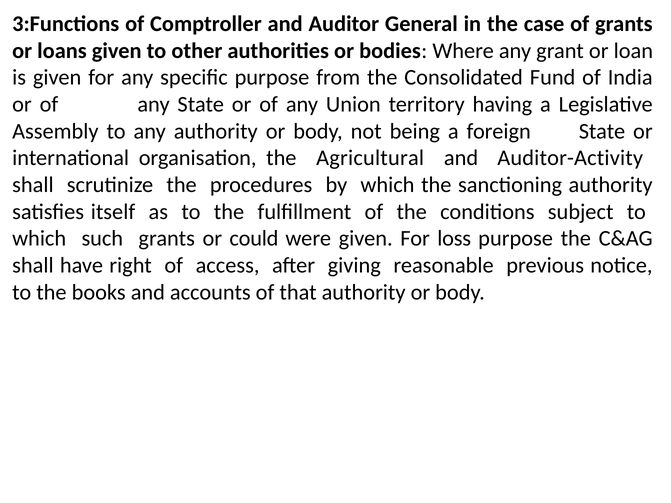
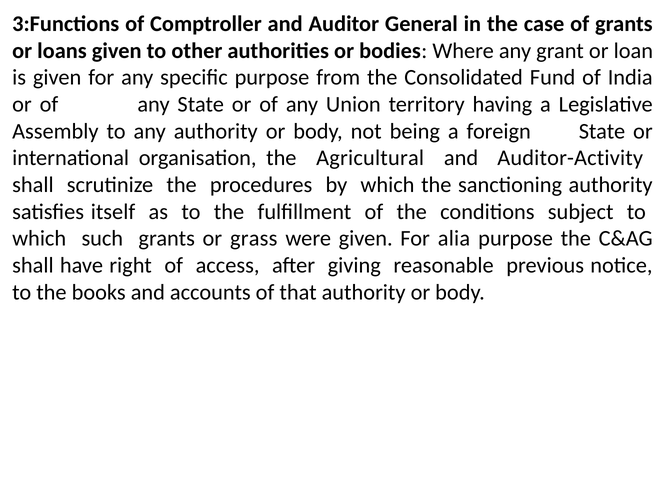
could: could -> grass
loss: loss -> alia
